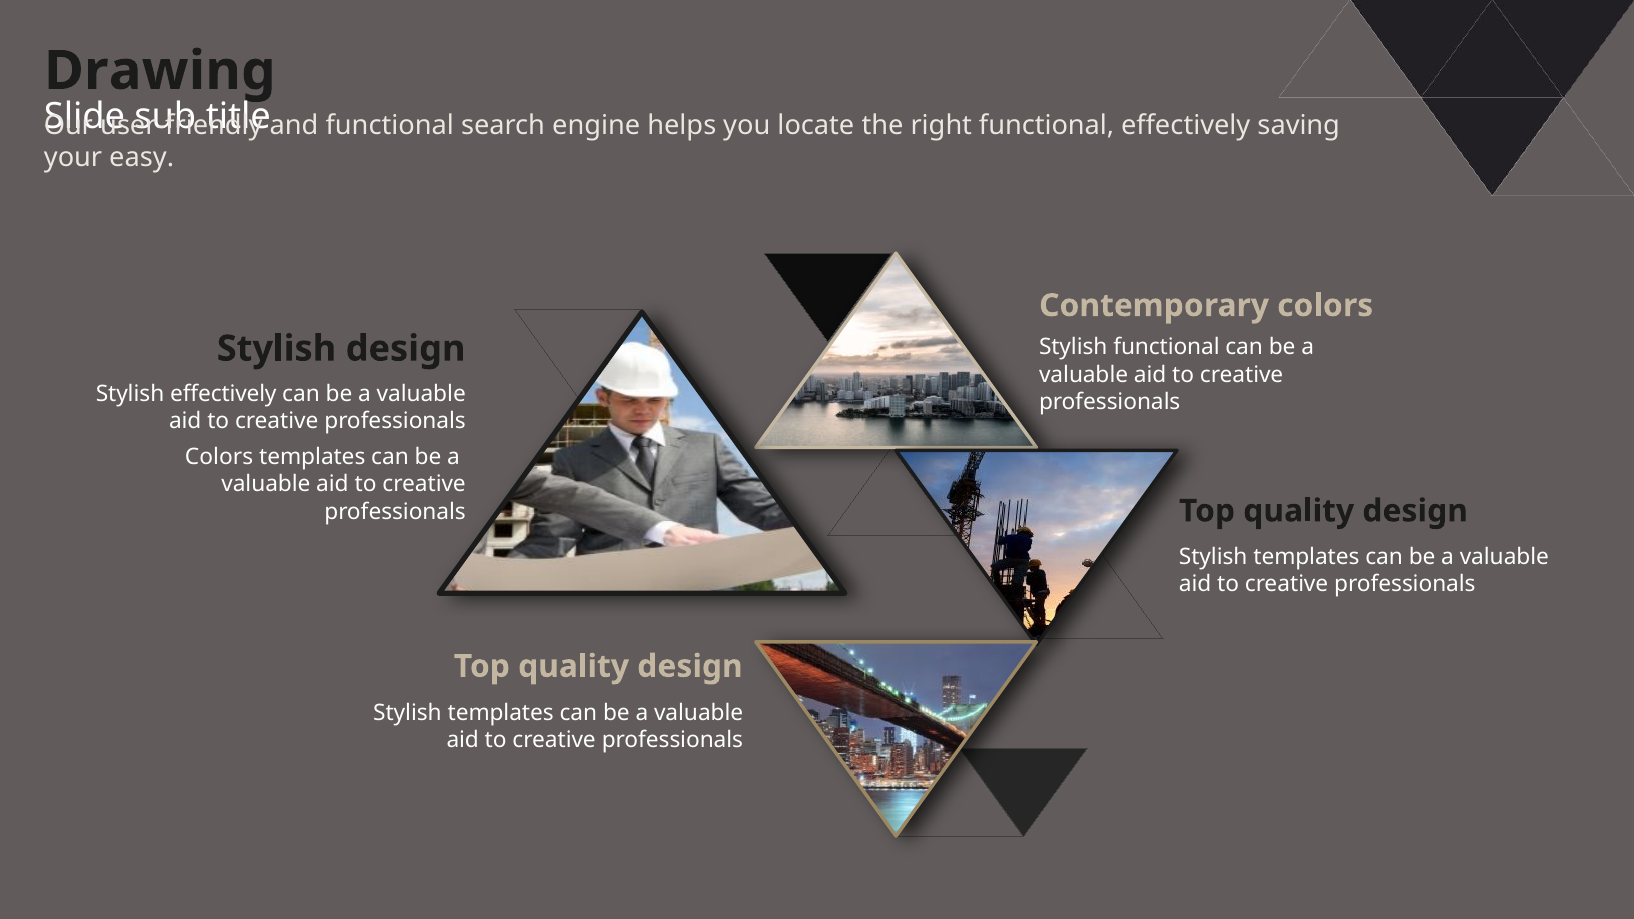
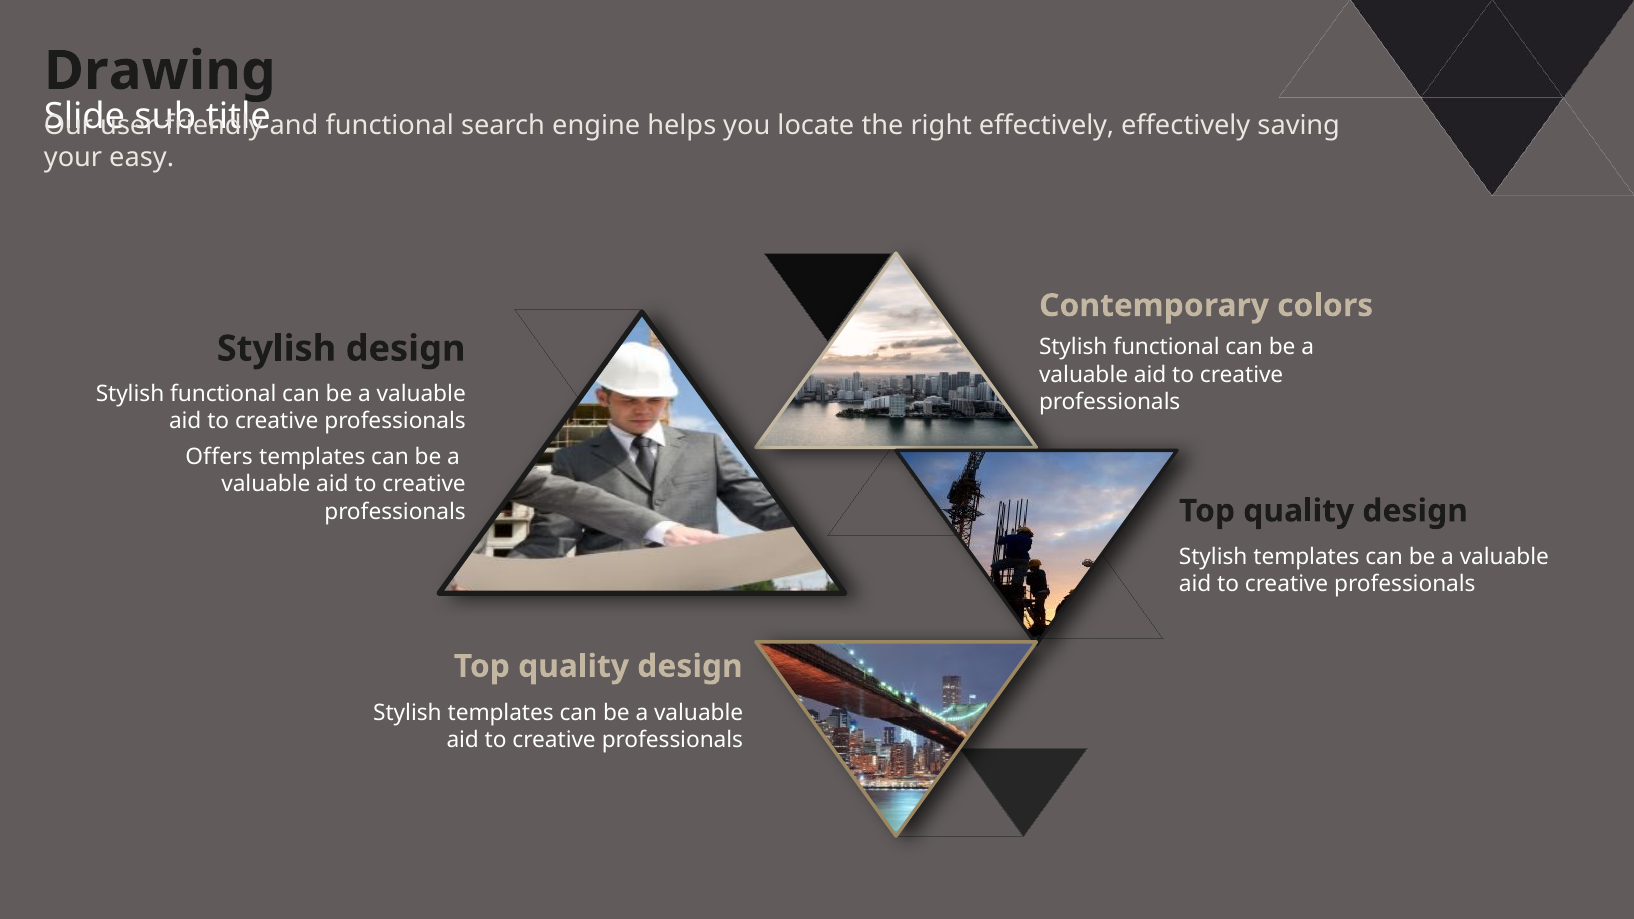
right functional: functional -> effectively
effectively at (223, 394): effectively -> functional
Colors at (219, 457): Colors -> Offers
